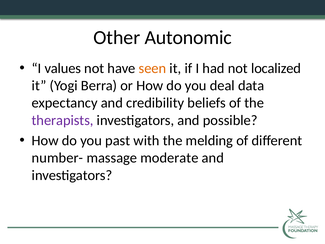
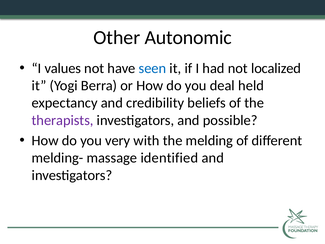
seen colour: orange -> blue
data: data -> held
past: past -> very
number-: number- -> melding-
moderate: moderate -> identified
